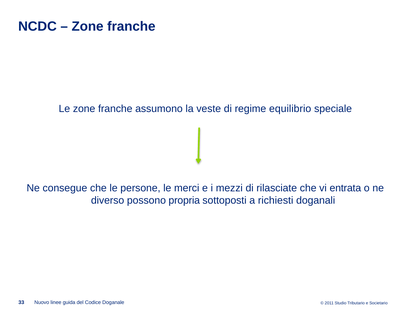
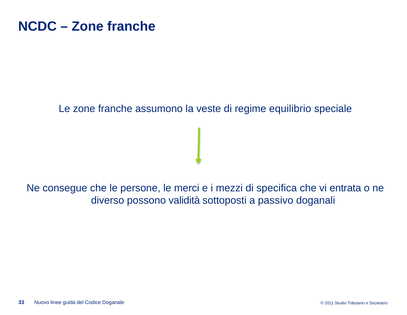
rilasciate: rilasciate -> specifica
propria: propria -> validità
richiesti: richiesti -> passivo
